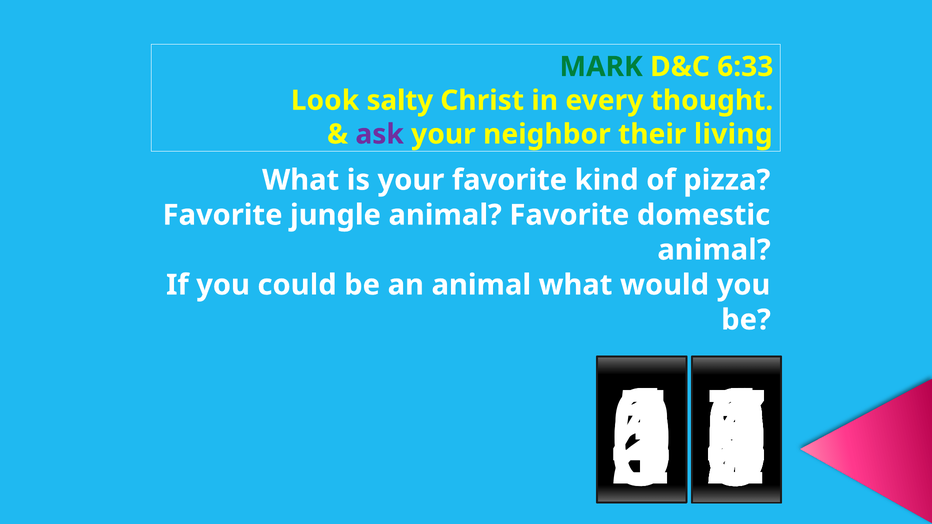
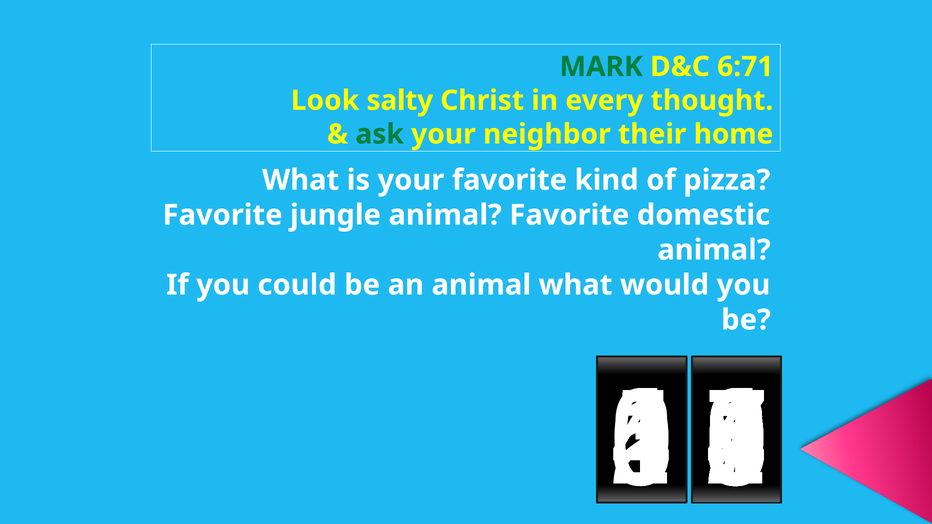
6:33: 6:33 -> 6:71
ask colour: purple -> green
living: living -> home
